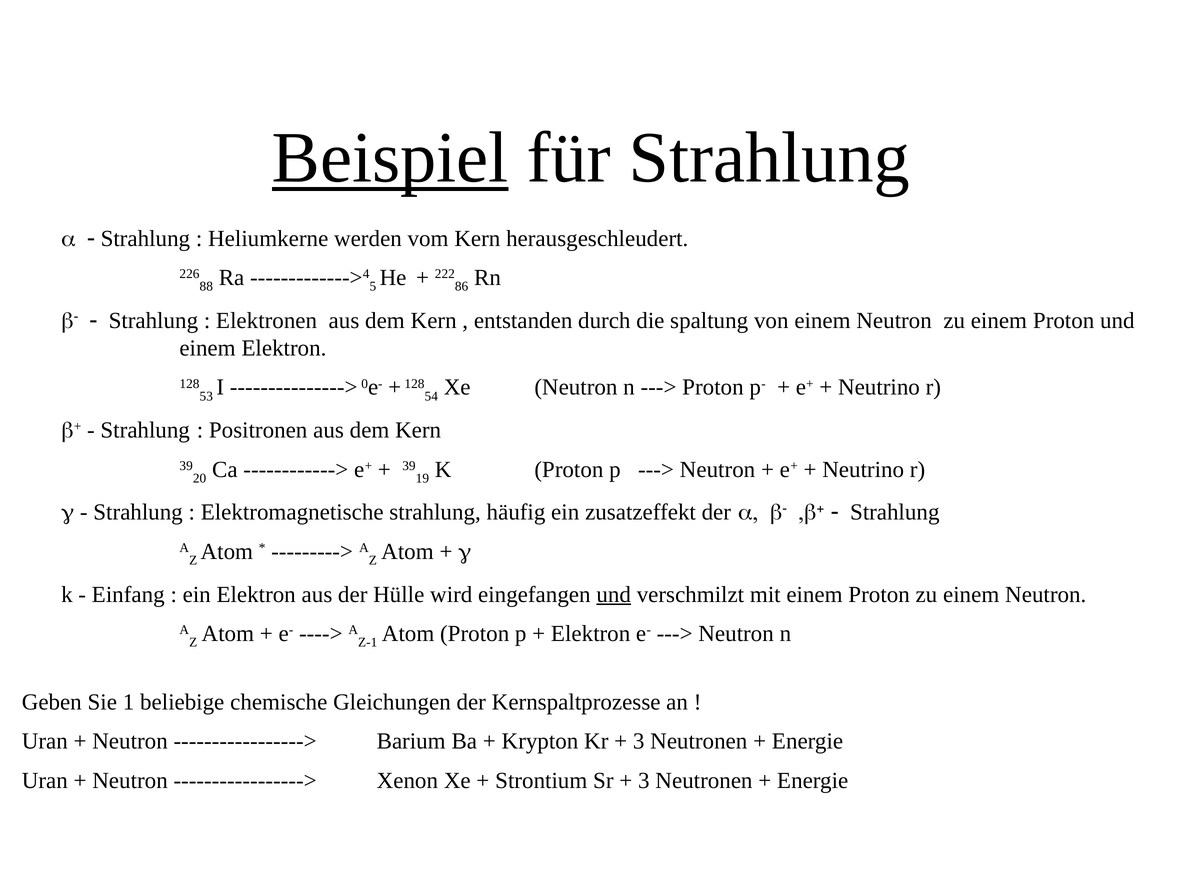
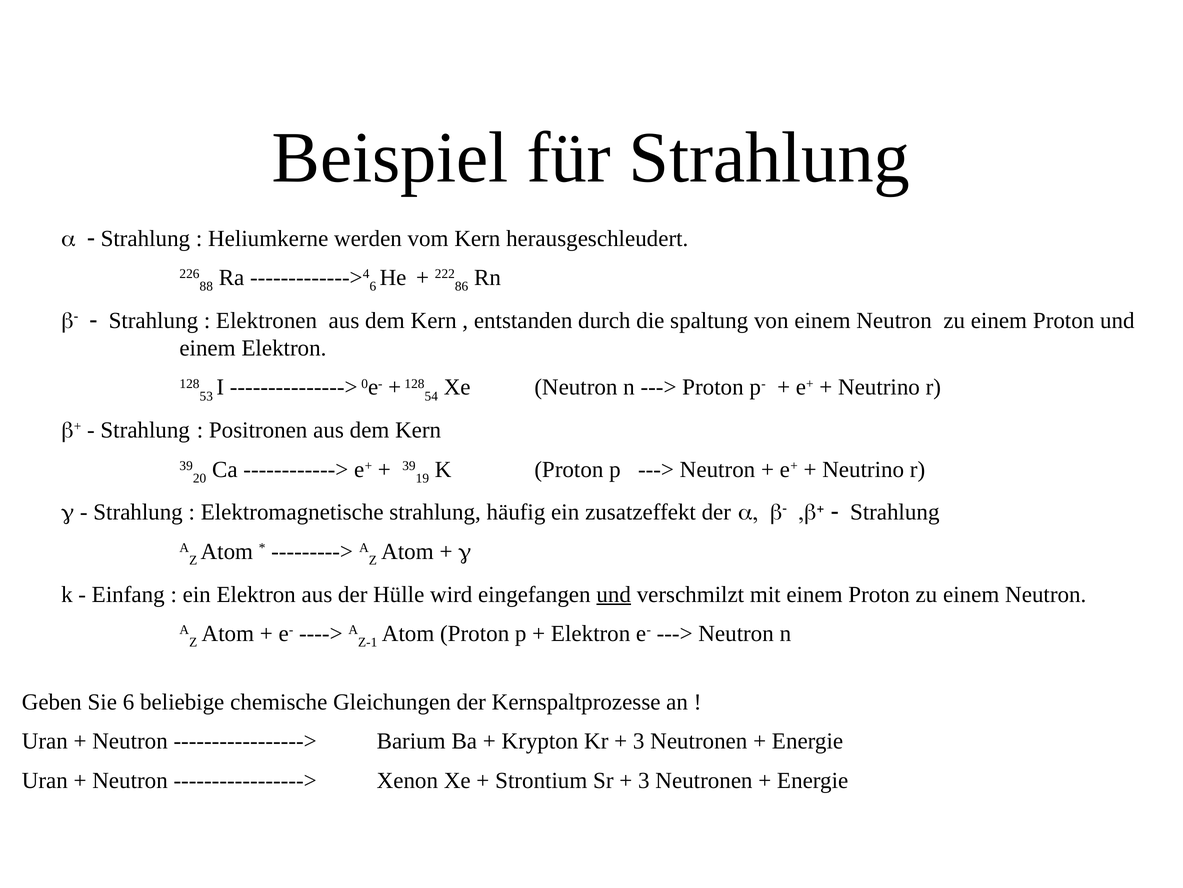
Beispiel underline: present -> none
5 at (373, 286): 5 -> 6
Sie 1: 1 -> 6
